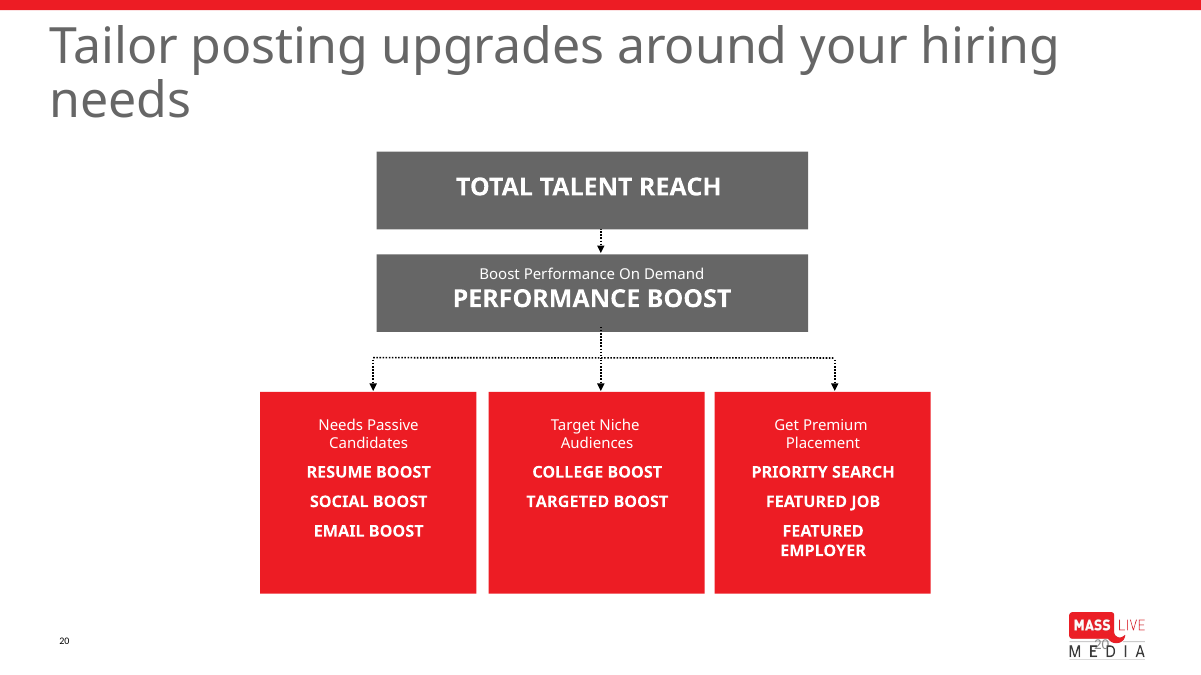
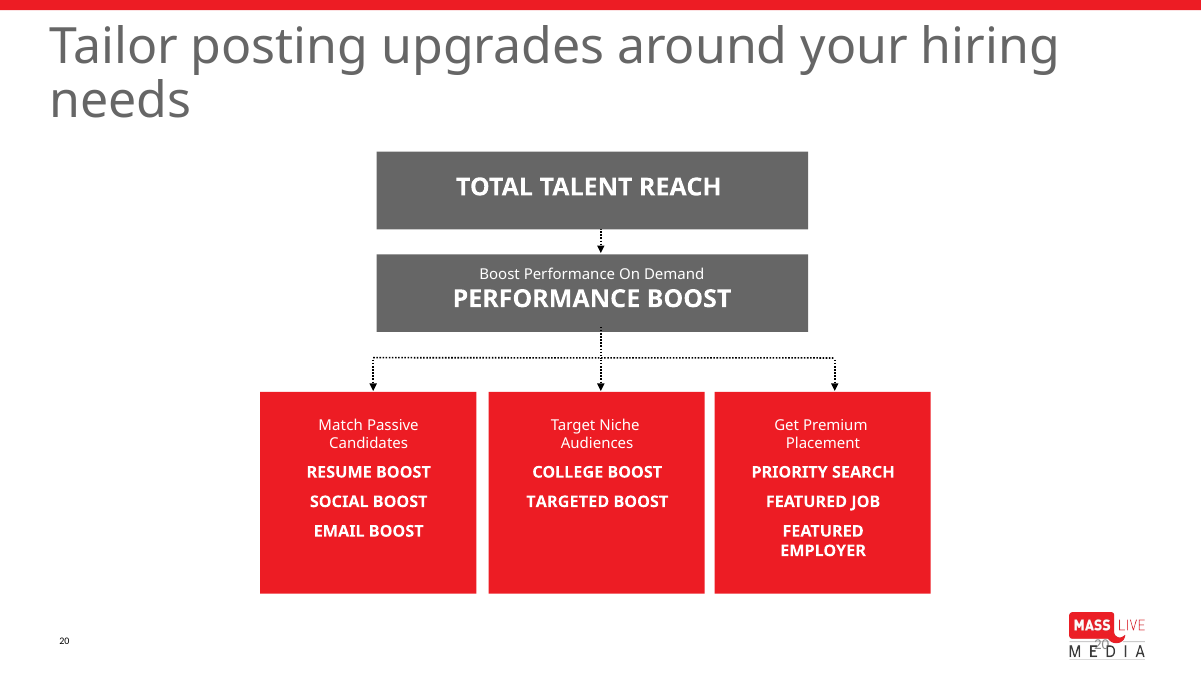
Needs at (341, 426): Needs -> Match
